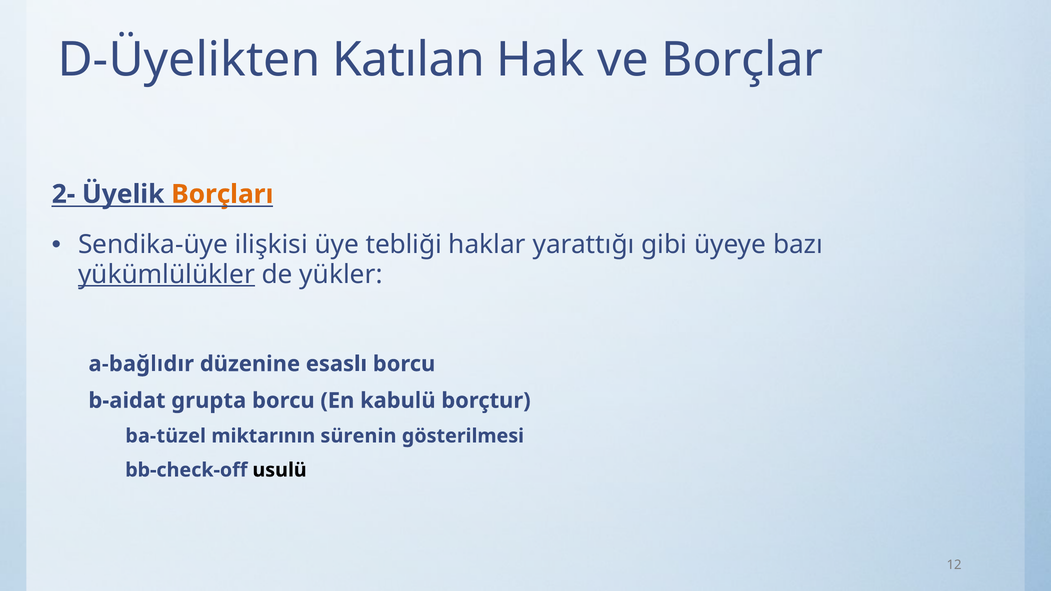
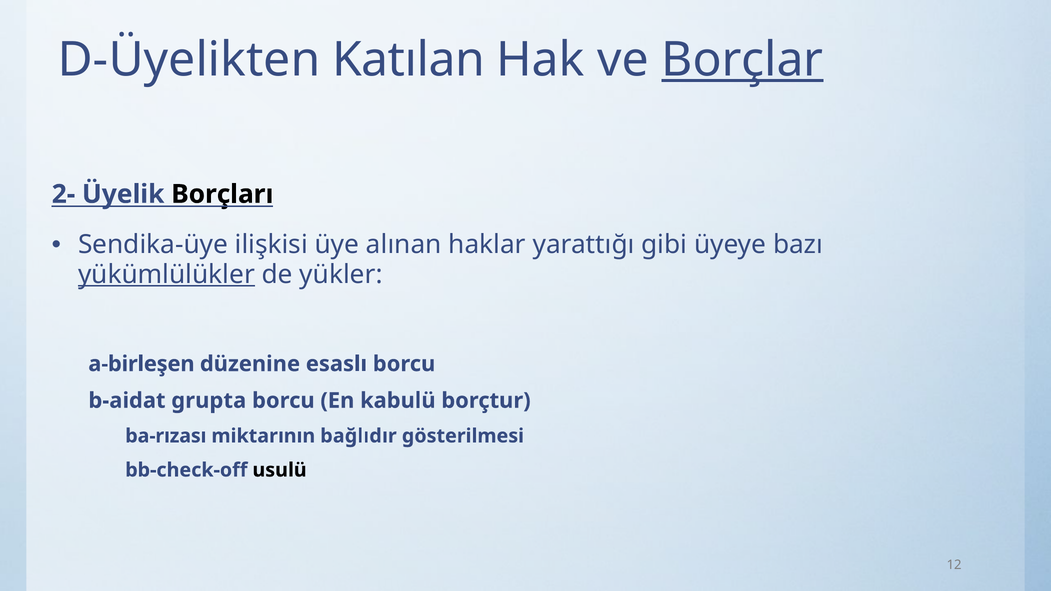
Borçlar underline: none -> present
Borçları colour: orange -> black
tebliği: tebliği -> alınan
a-bağlıdır: a-bağlıdır -> a-birleşen
ba-tüzel: ba-tüzel -> ba-rızası
sürenin: sürenin -> bağlıdır
